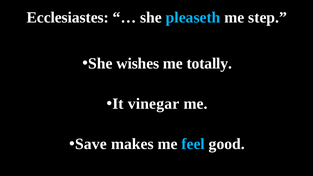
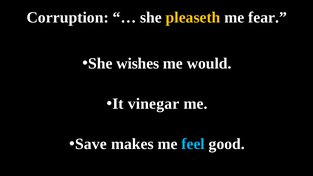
Ecclesiastes: Ecclesiastes -> Corruption
pleaseth colour: light blue -> yellow
step: step -> fear
totally: totally -> would
